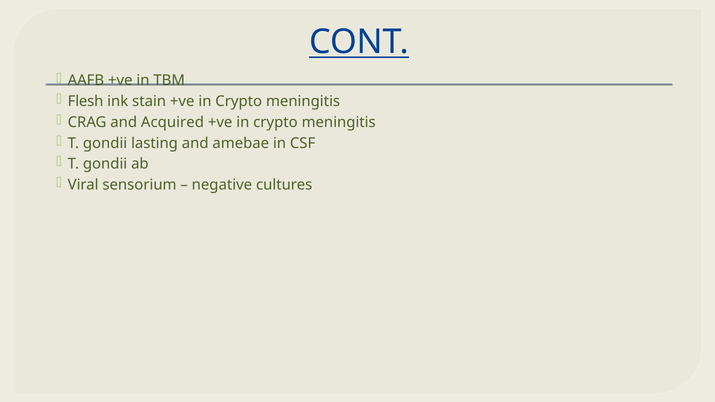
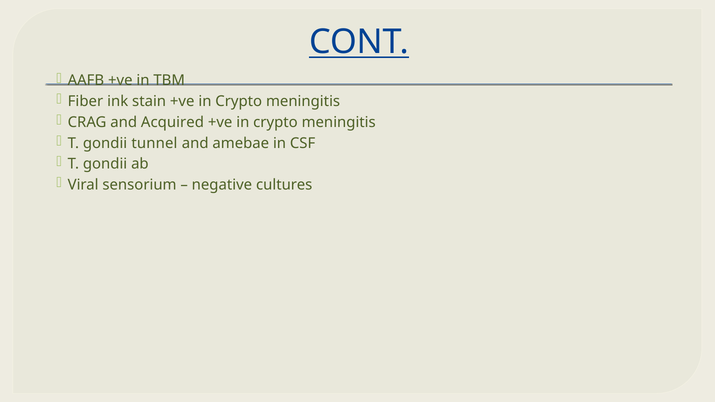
Flesh: Flesh -> Fiber
lasting: lasting -> tunnel
